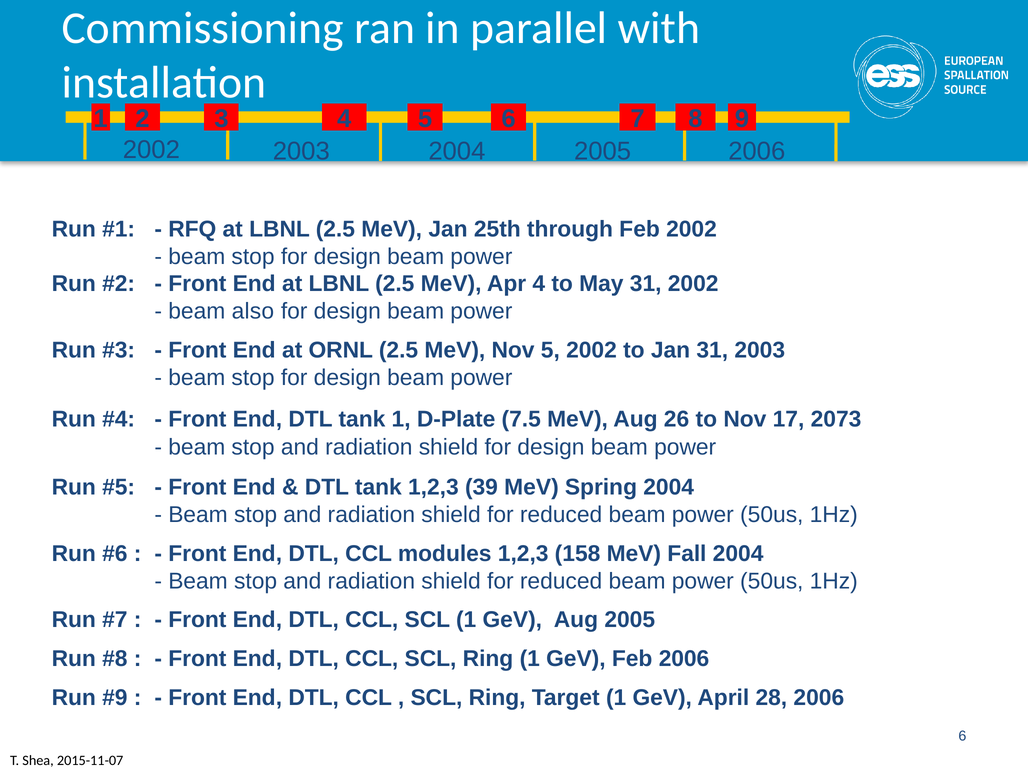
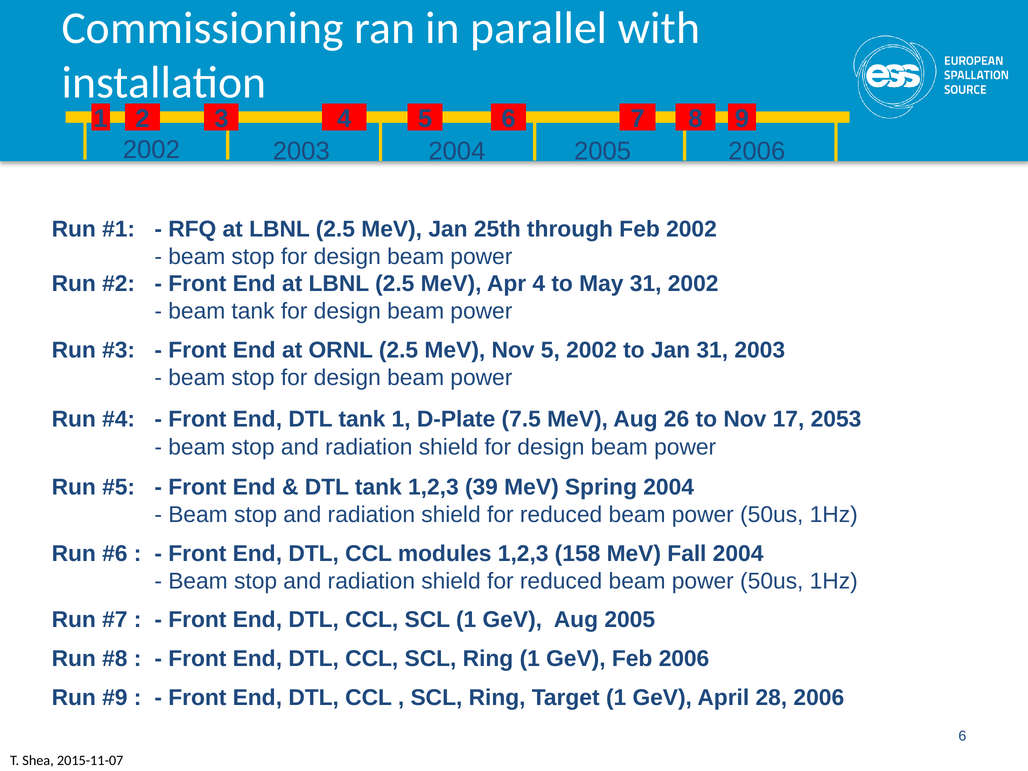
beam also: also -> tank
2073: 2073 -> 2053
